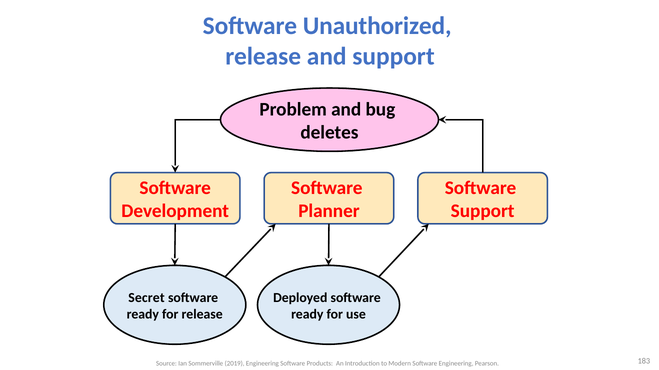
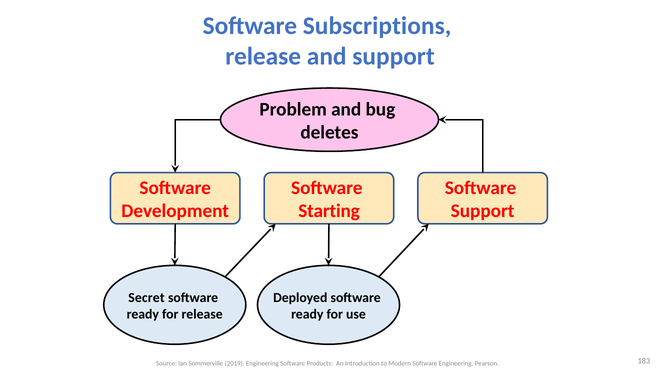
Unauthorized: Unauthorized -> Subscriptions
Planner: Planner -> Starting
